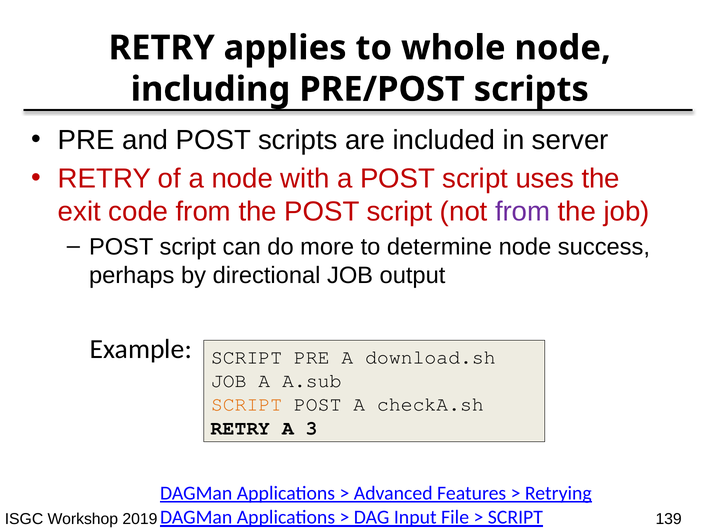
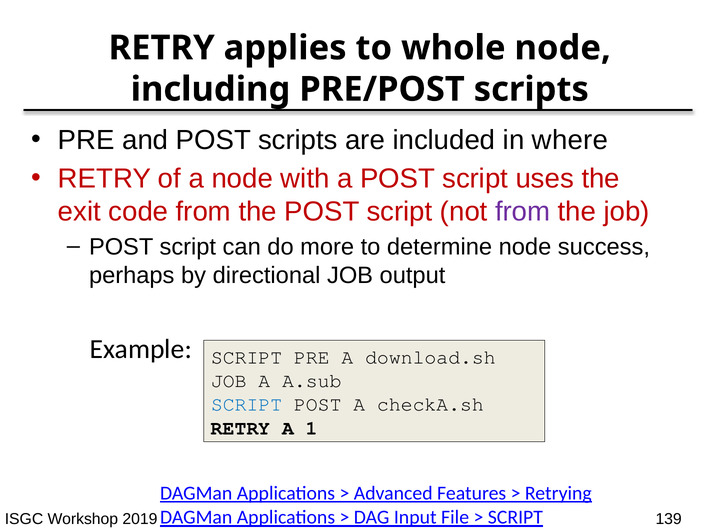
server: server -> where
SCRIPT at (247, 405) colour: orange -> blue
3: 3 -> 1
